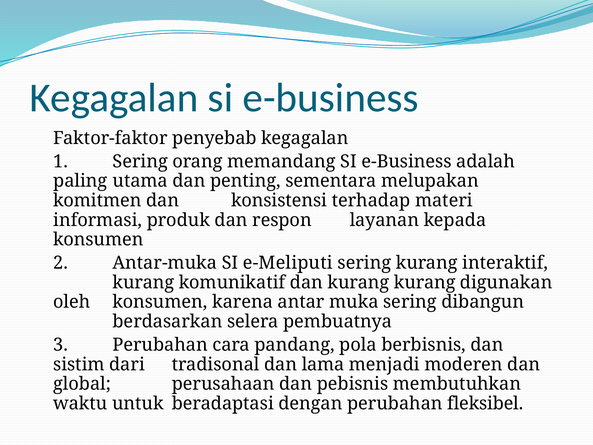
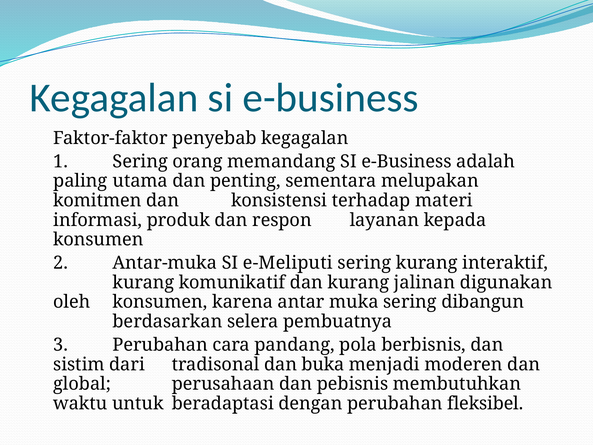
kurang kurang: kurang -> jalinan
lama: lama -> buka
